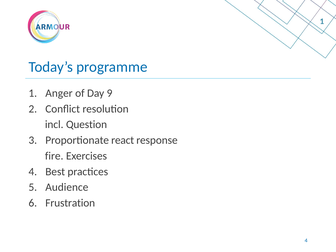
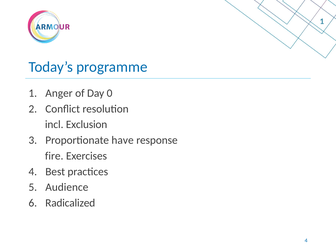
9: 9 -> 0
Question: Question -> Exclusion
react: react -> have
Frustration: Frustration -> Radicalized
